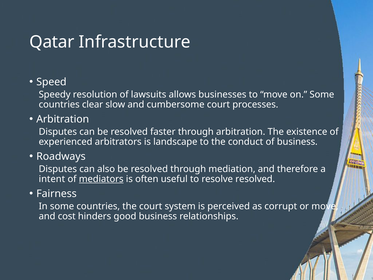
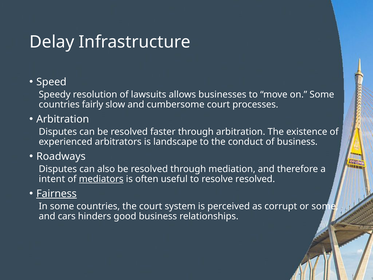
Qatar: Qatar -> Delay
clear: clear -> fairly
Fairness underline: none -> present
or move: move -> some
cost: cost -> cars
